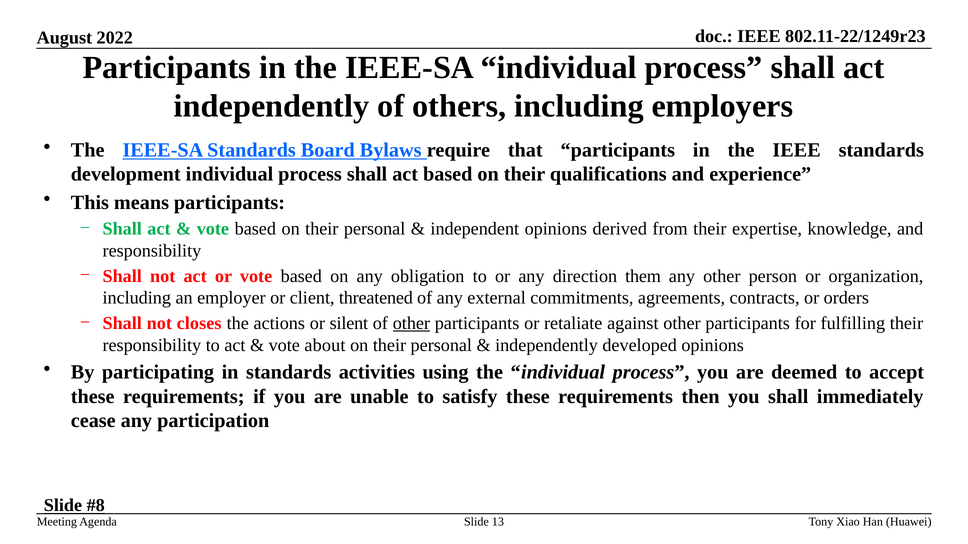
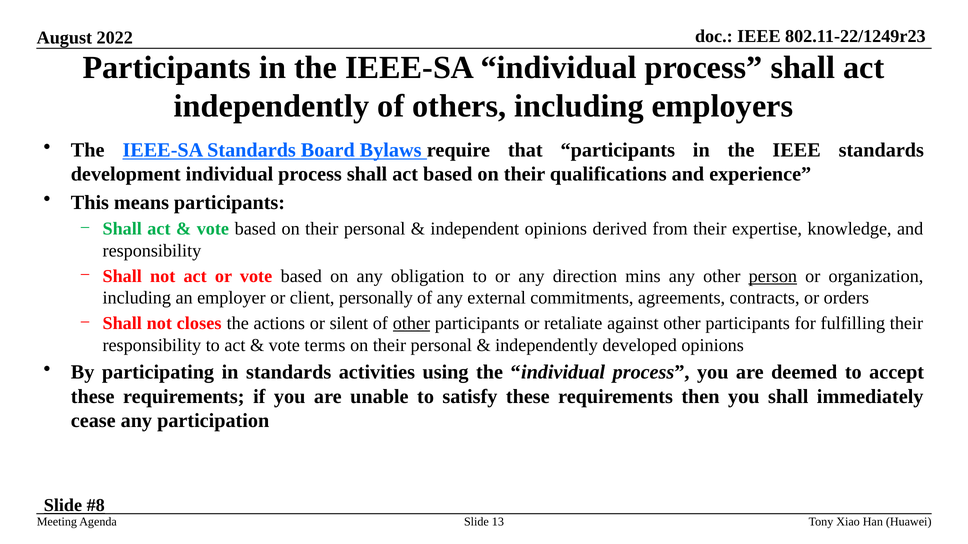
them: them -> mins
person underline: none -> present
threatened: threatened -> personally
about: about -> terms
